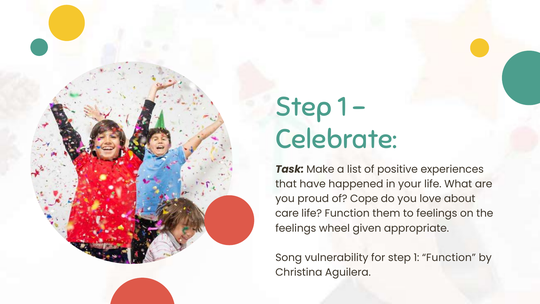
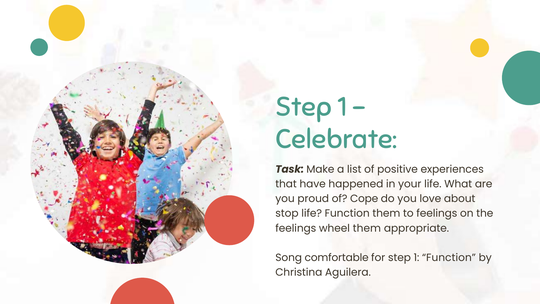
care: care -> stop
wheel given: given -> them
vulnerability: vulnerability -> comfortable
